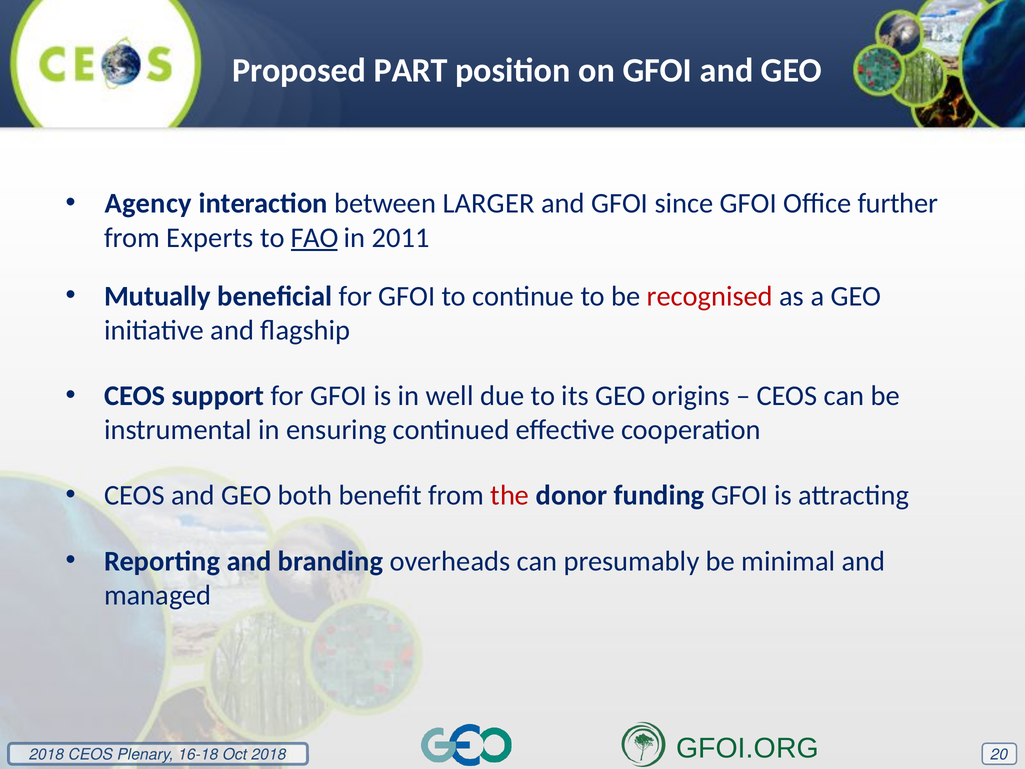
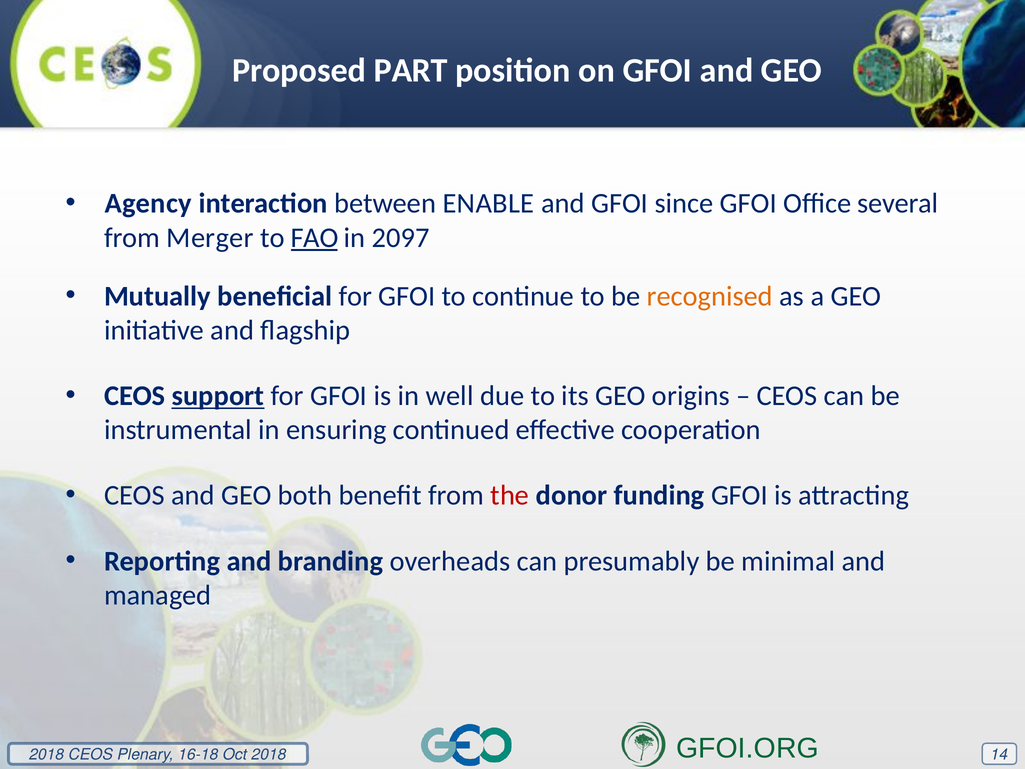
LARGER: LARGER -> ENABLE
further: further -> several
Experts: Experts -> Merger
2011: 2011 -> 2097
recognised colour: red -> orange
support underline: none -> present
20: 20 -> 14
